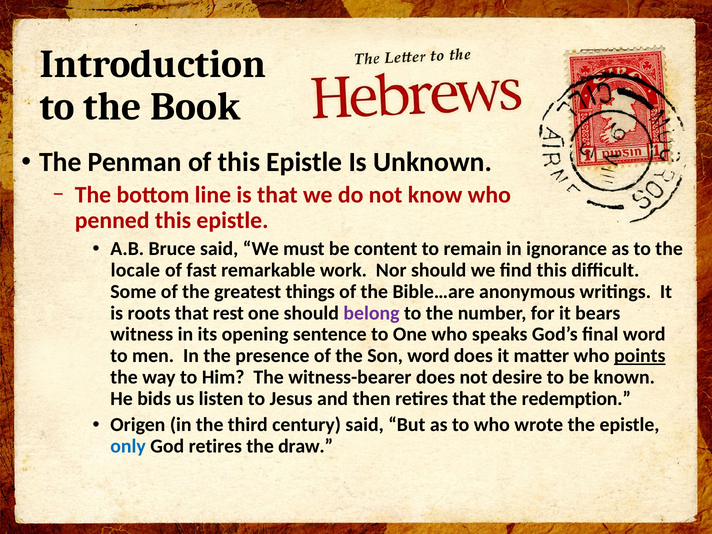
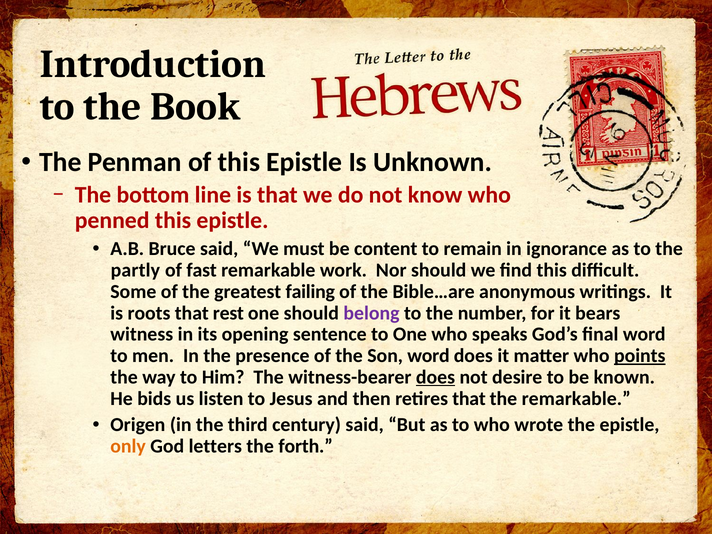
locale: locale -> partly
things: things -> failing
does at (435, 377) underline: none -> present
the redemption: redemption -> remarkable
only colour: blue -> orange
God retires: retires -> letters
draw: draw -> forth
